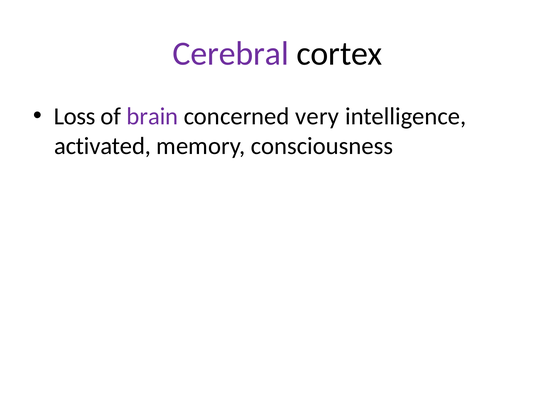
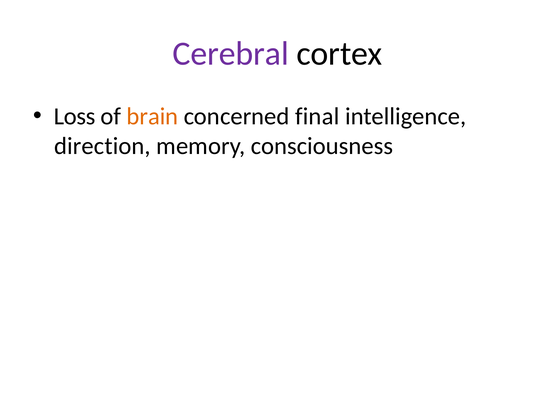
brain colour: purple -> orange
very: very -> final
activated: activated -> direction
